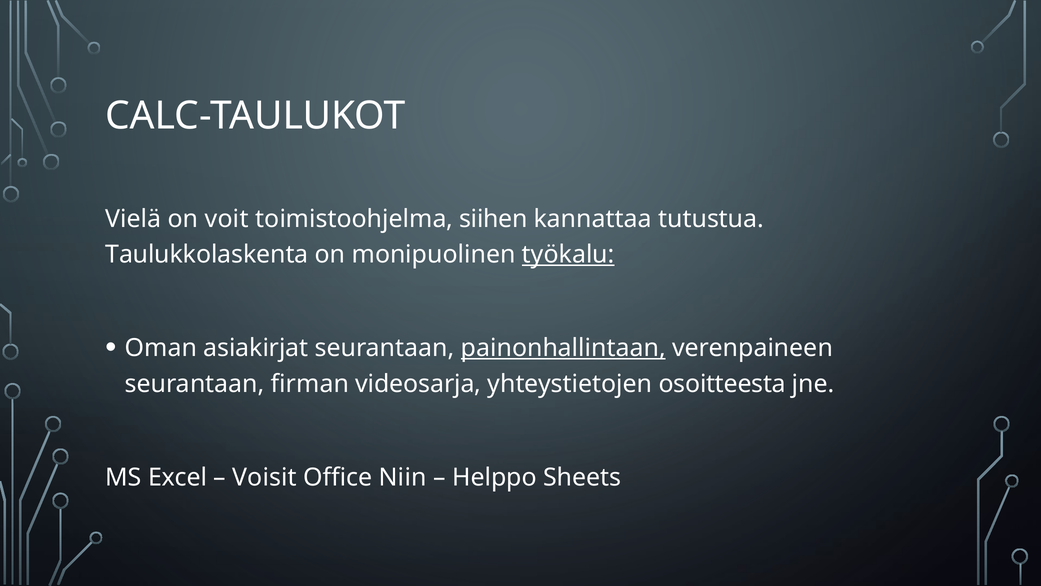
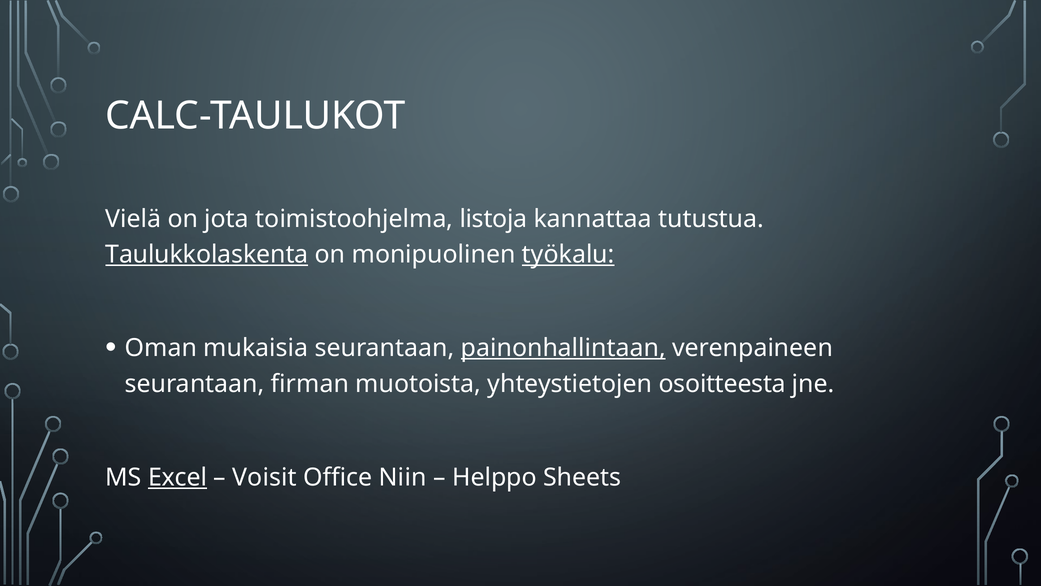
voit: voit -> jota
siihen: siihen -> listoja
Taulukkolaskenta underline: none -> present
asiakirjat: asiakirjat -> mukaisia
videosarja: videosarja -> muotoista
Excel underline: none -> present
